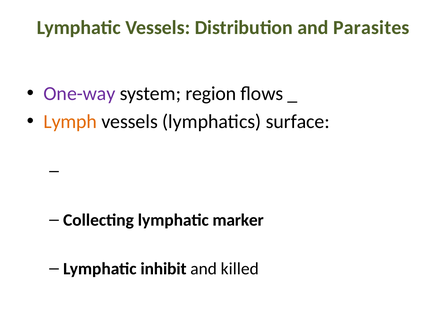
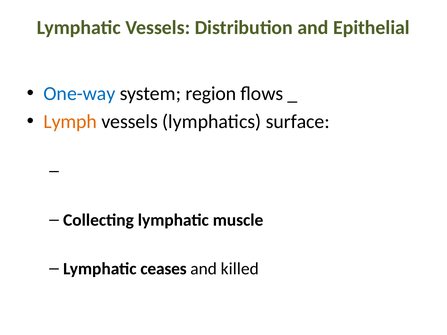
Parasites: Parasites -> Epithelial
One-way colour: purple -> blue
marker: marker -> muscle
inhibit: inhibit -> ceases
